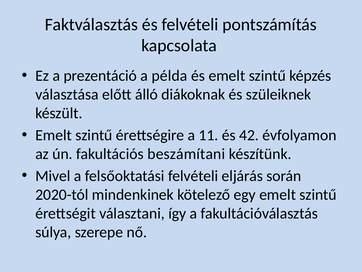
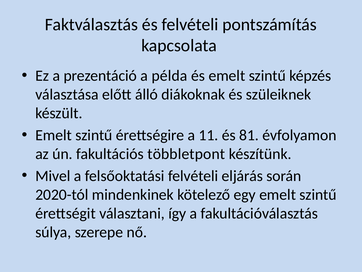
42: 42 -> 81
beszámítani: beszámítani -> többletpont
